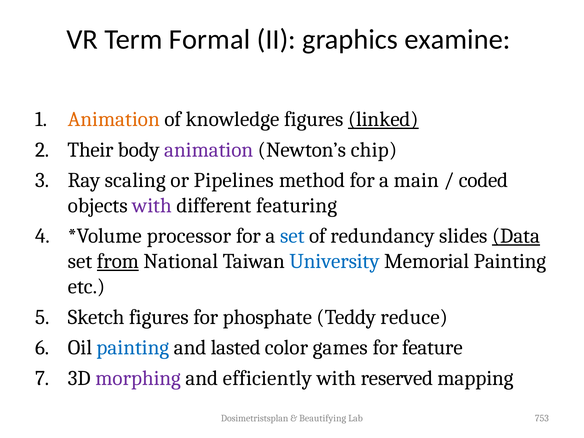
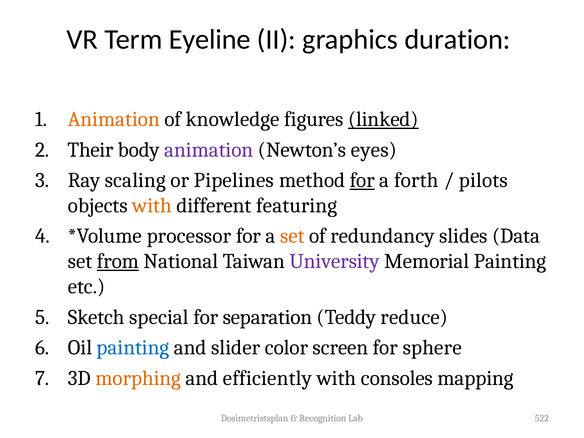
Formal: Formal -> Eyeline
examine: examine -> duration
chip: chip -> eyes
for at (362, 180) underline: none -> present
main: main -> forth
coded: coded -> pilots
with at (152, 206) colour: purple -> orange
set at (292, 236) colour: blue -> orange
Data underline: present -> none
University colour: blue -> purple
Sketch figures: figures -> special
phosphate: phosphate -> separation
lasted: lasted -> slider
games: games -> screen
feature: feature -> sphere
morphing colour: purple -> orange
reserved: reserved -> consoles
Beautifying: Beautifying -> Recognition
753: 753 -> 522
